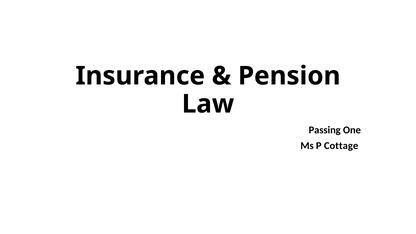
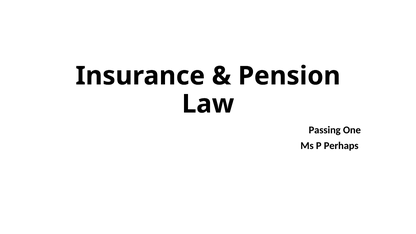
Cottage: Cottage -> Perhaps
